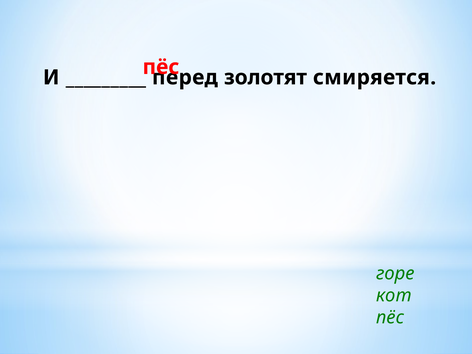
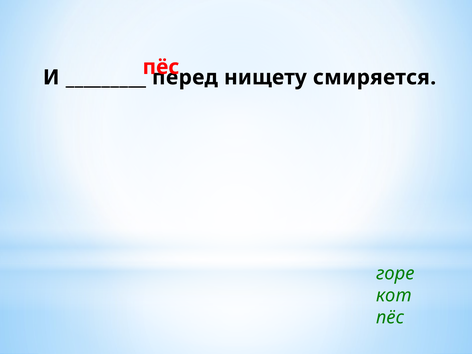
золотят: золотят -> нищету
